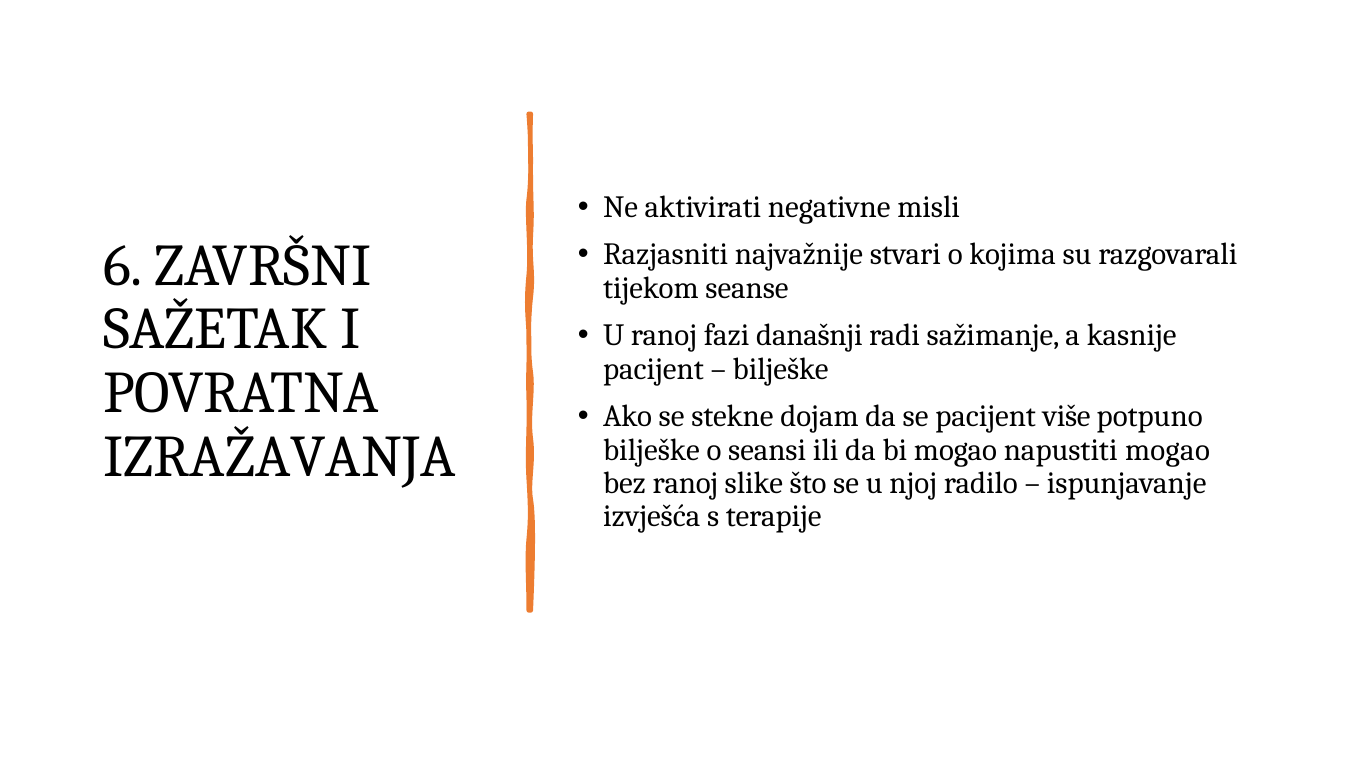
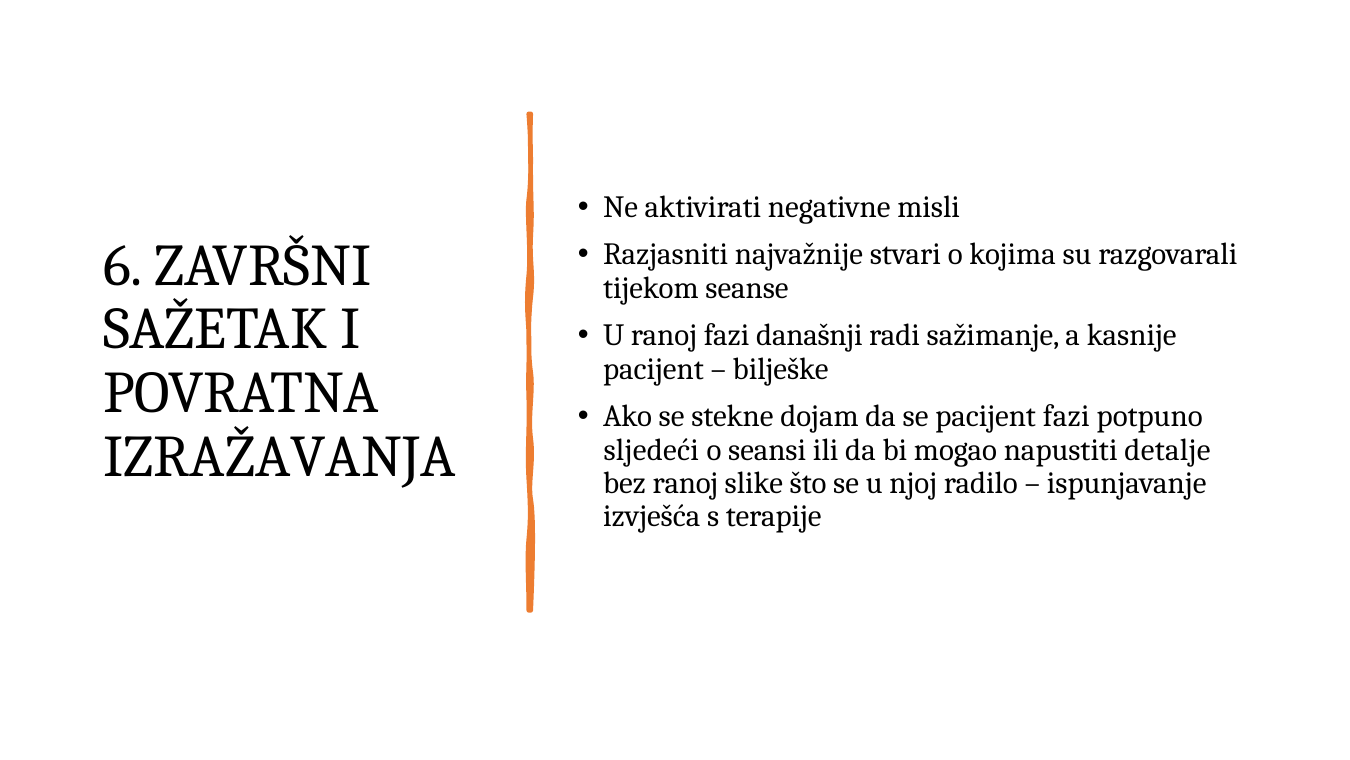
pacijent više: više -> fazi
bilješke at (651, 449): bilješke -> sljedeći
napustiti mogao: mogao -> detalje
